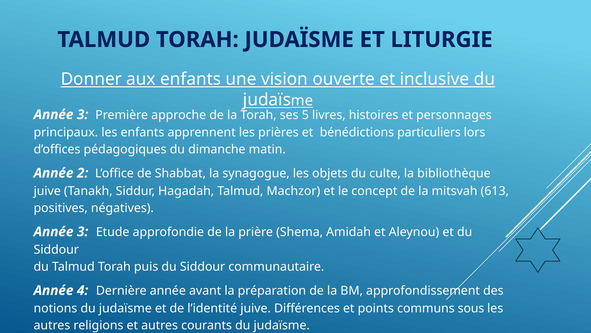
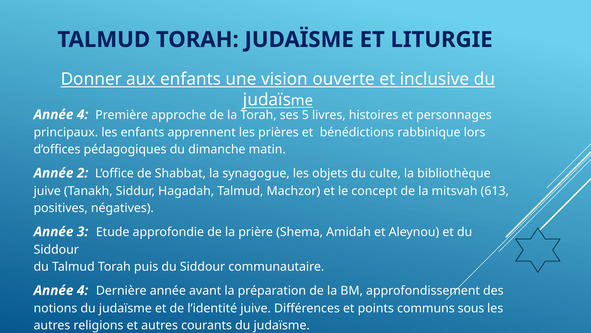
3 at (83, 114): 3 -> 4
particuliers: particuliers -> rabbinique
